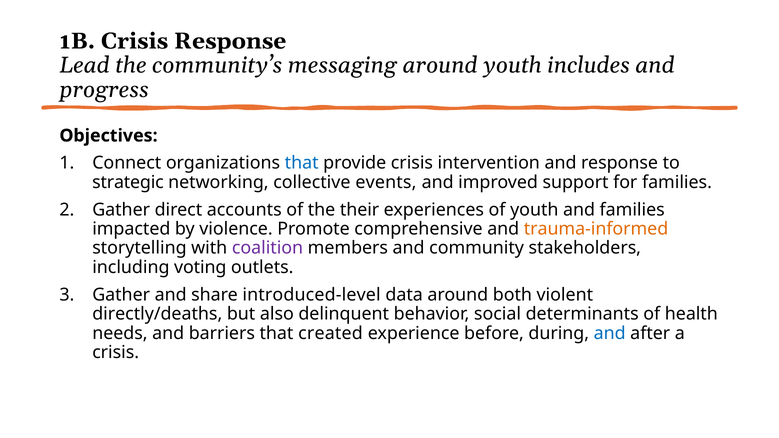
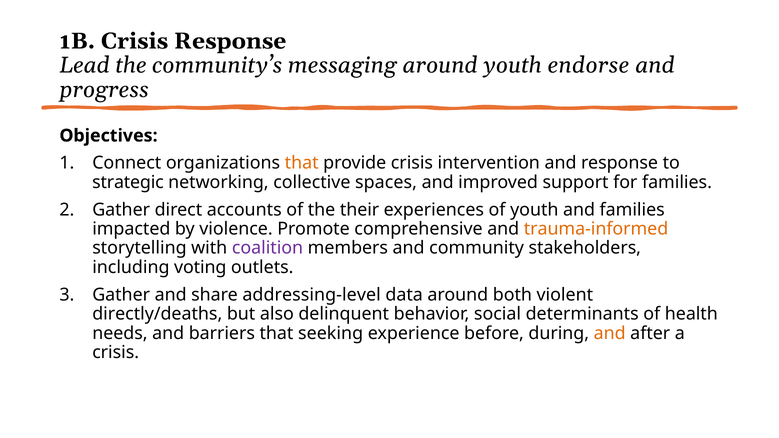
includes: includes -> endorse
that at (302, 163) colour: blue -> orange
events: events -> spaces
introduced-level: introduced-level -> addressing-level
created: created -> seeking
and at (610, 333) colour: blue -> orange
